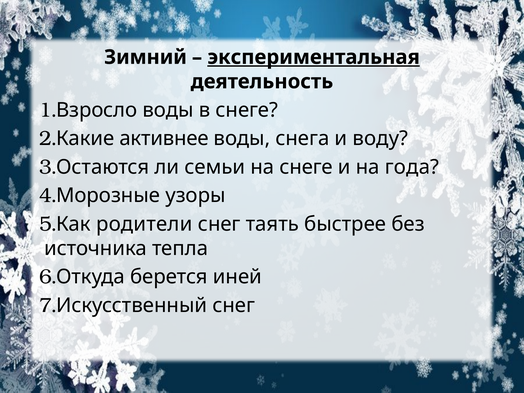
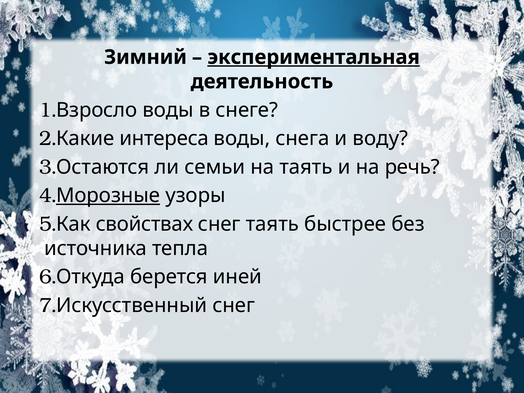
активнее: активнее -> интереса
на снеге: снеге -> таять
года: года -> речь
Морозные underline: none -> present
родители: родители -> свойствах
